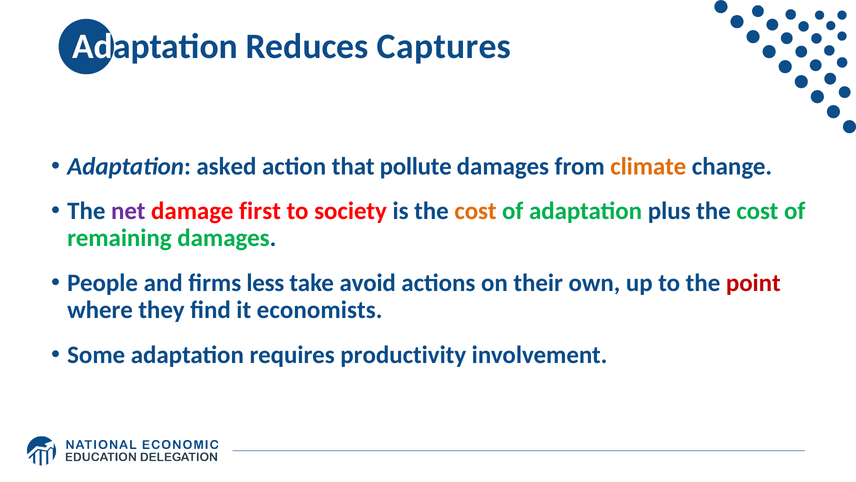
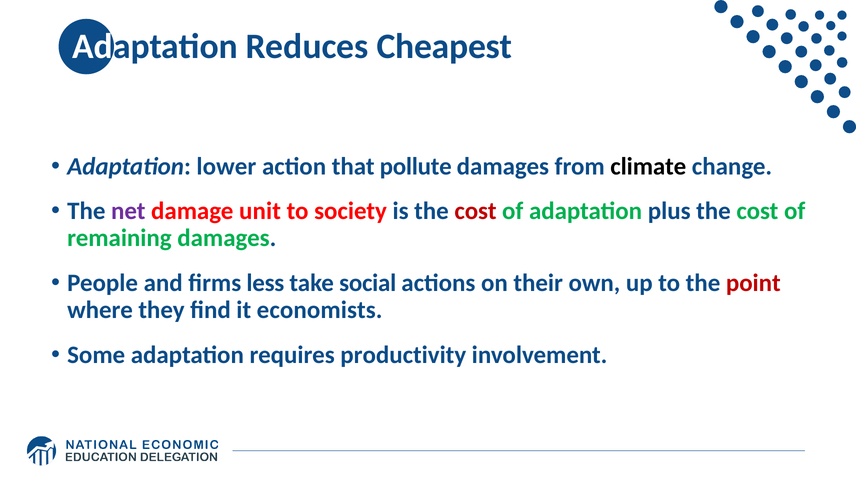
Captures: Captures -> Cheapest
asked: asked -> lower
climate colour: orange -> black
first: first -> unit
cost at (475, 211) colour: orange -> red
avoid: avoid -> social
